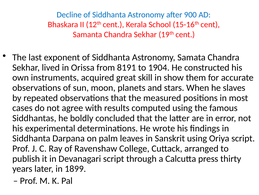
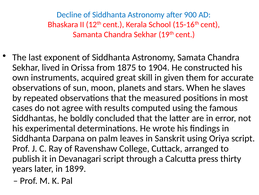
8191: 8191 -> 1875
show: show -> given
